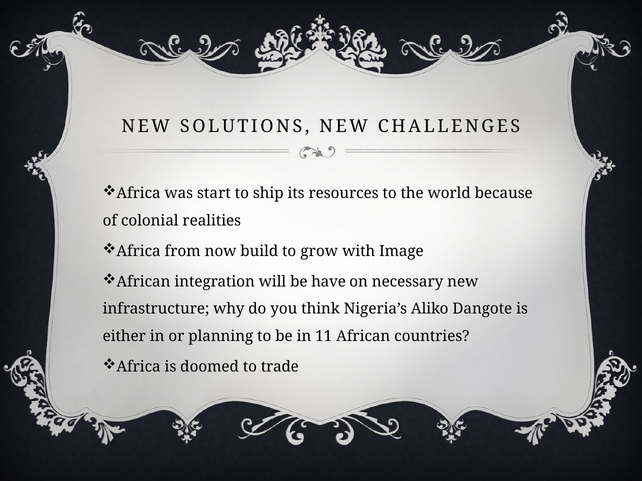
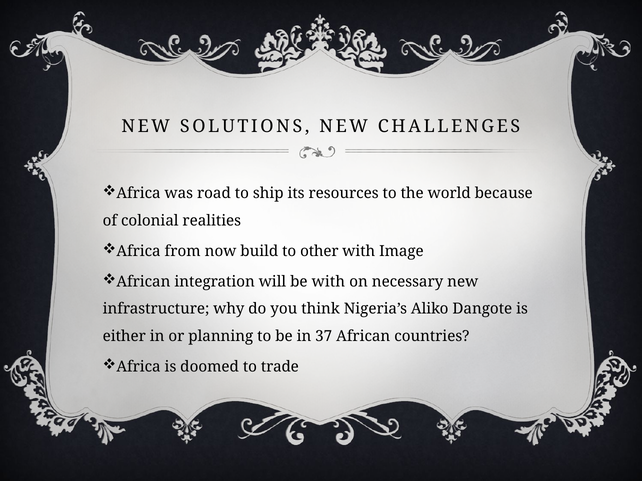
start: start -> road
grow: grow -> other
be have: have -> with
11: 11 -> 37
